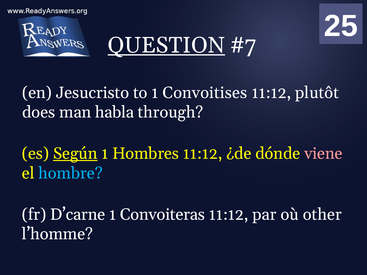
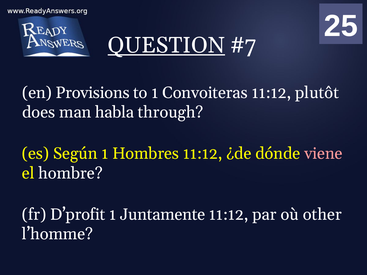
Jesucristo: Jesucristo -> Provisions
Convoitises: Convoitises -> Convoiteras
Según underline: present -> none
hombre colour: light blue -> white
D’carne: D’carne -> D’profit
Convoiteras: Convoiteras -> Juntamente
